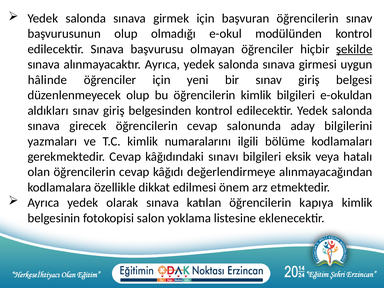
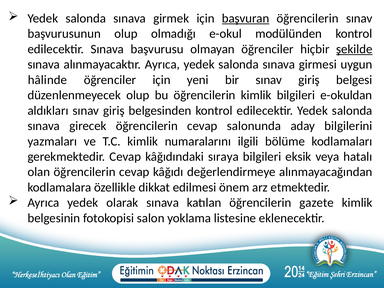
başvuran underline: none -> present
sınavı: sınavı -> sıraya
kapıya: kapıya -> gazete
